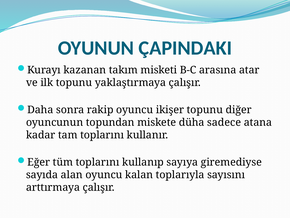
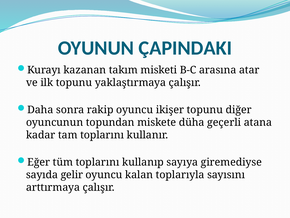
sadece: sadece -> geçerli
alan: alan -> gelir
